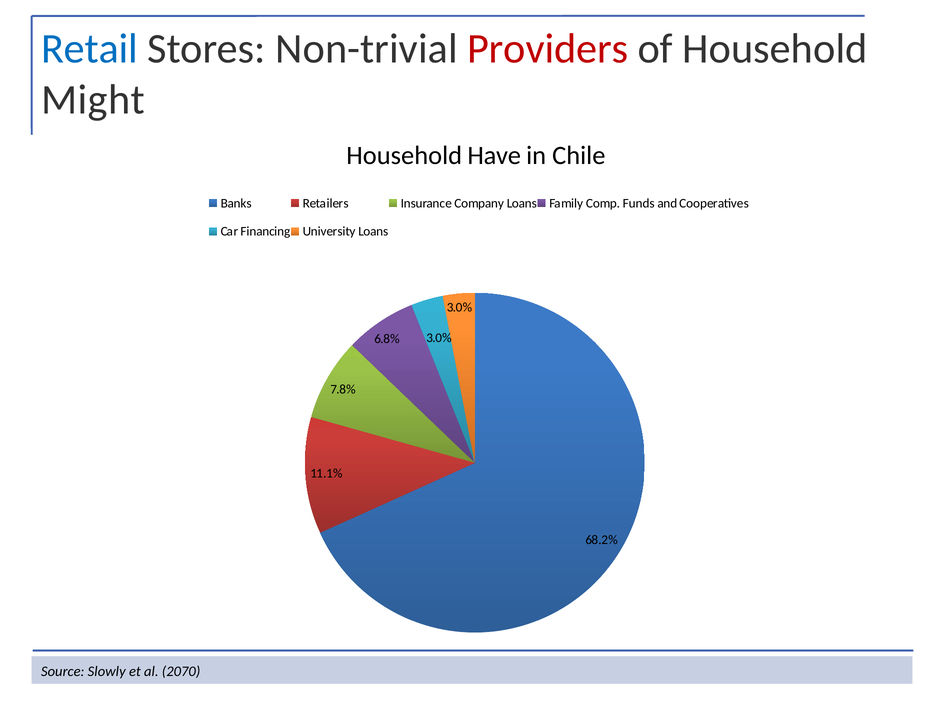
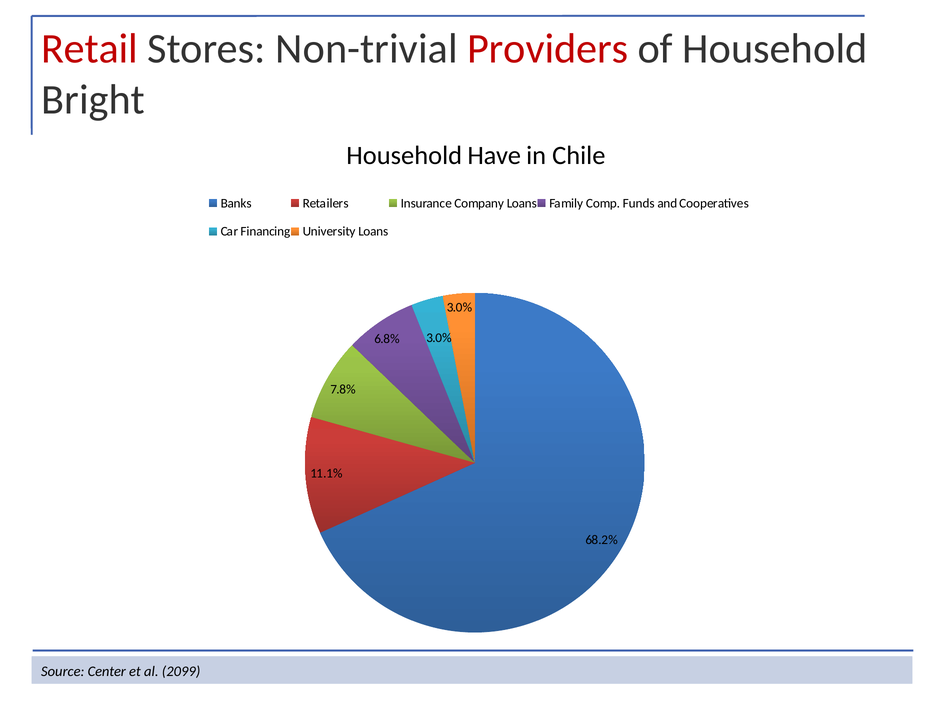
Retail colour: blue -> red
Might: Might -> Bright
Slowly: Slowly -> Center
2070: 2070 -> 2099
